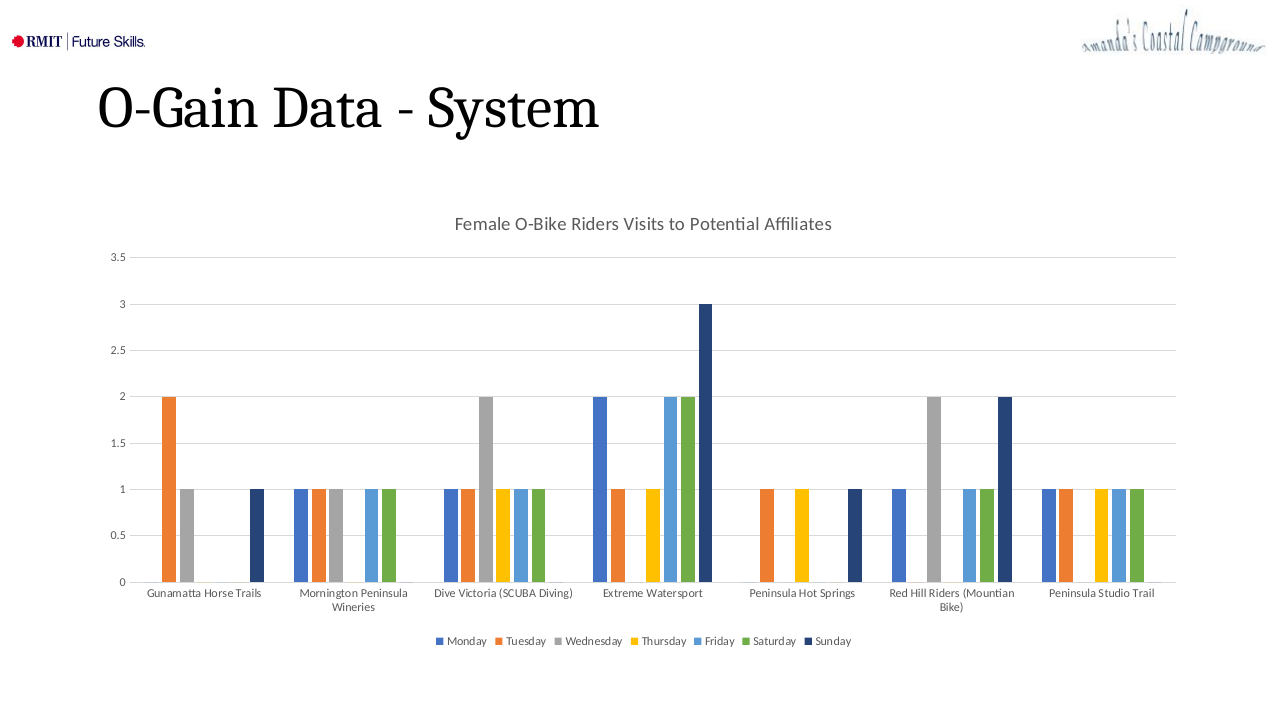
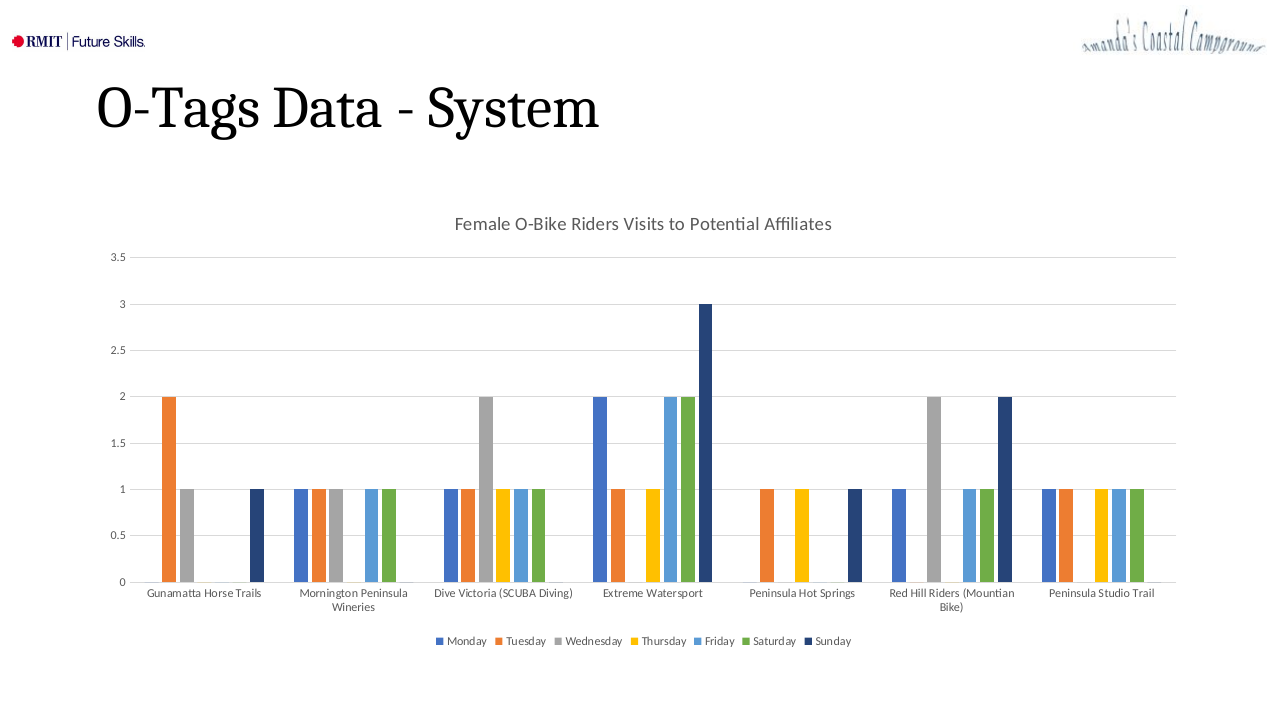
O-Gain: O-Gain -> O-Tags
